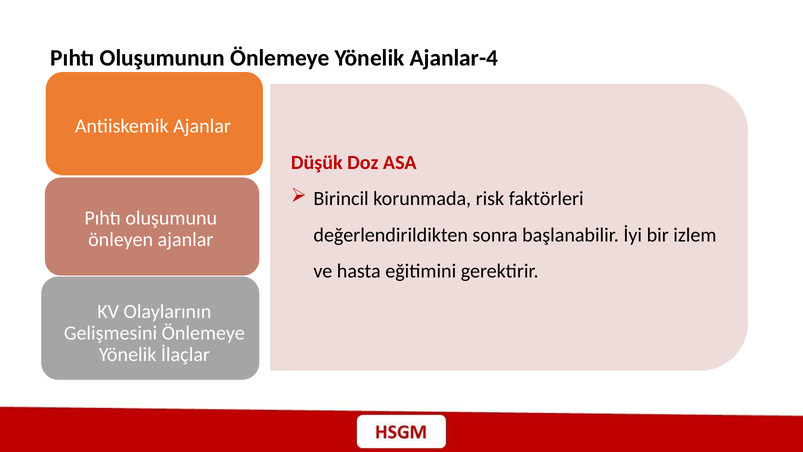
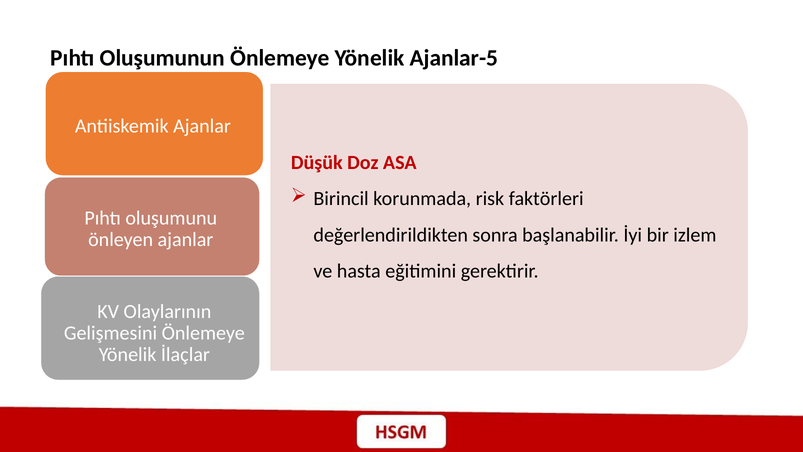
Ajanlar-4: Ajanlar-4 -> Ajanlar-5
